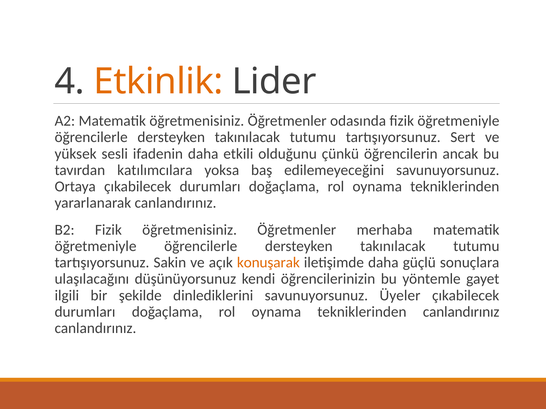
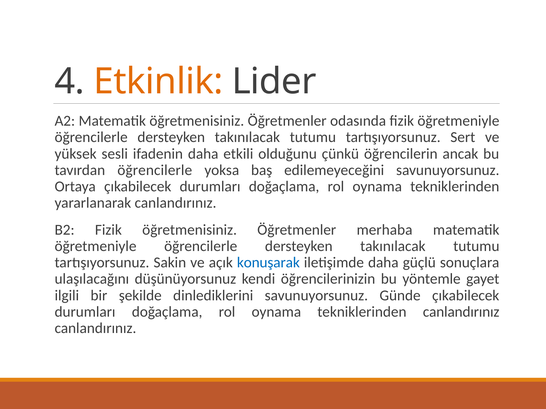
tavırdan katılımcılara: katılımcılara -> öğrencilerle
konuşarak colour: orange -> blue
Üyeler: Üyeler -> Günde
